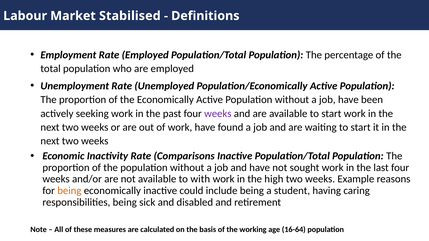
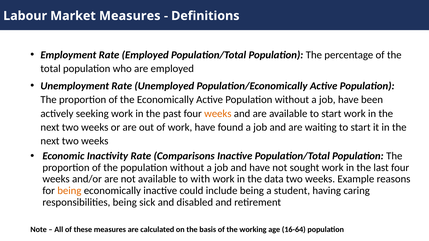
Market Stabilised: Stabilised -> Measures
weeks at (218, 114) colour: purple -> orange
high: high -> data
